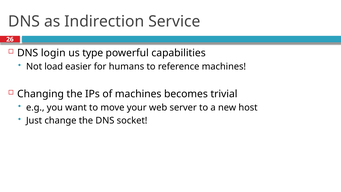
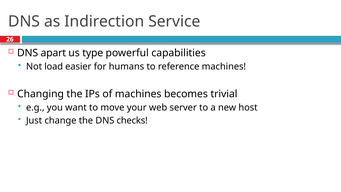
login: login -> apart
socket: socket -> checks
